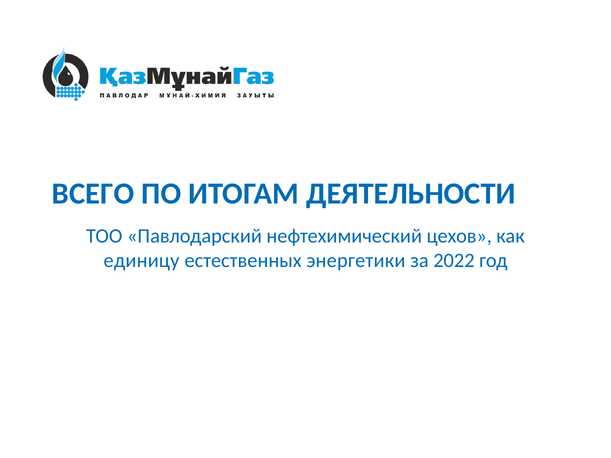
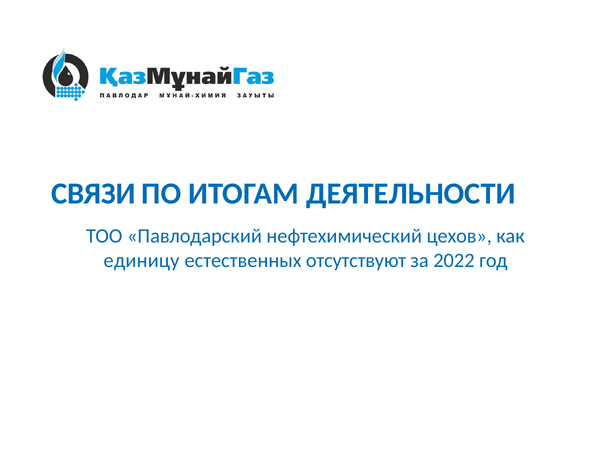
ВСЕГО: ВСЕГО -> СВЯЗИ
энергетики: энергетики -> отсутствуют
